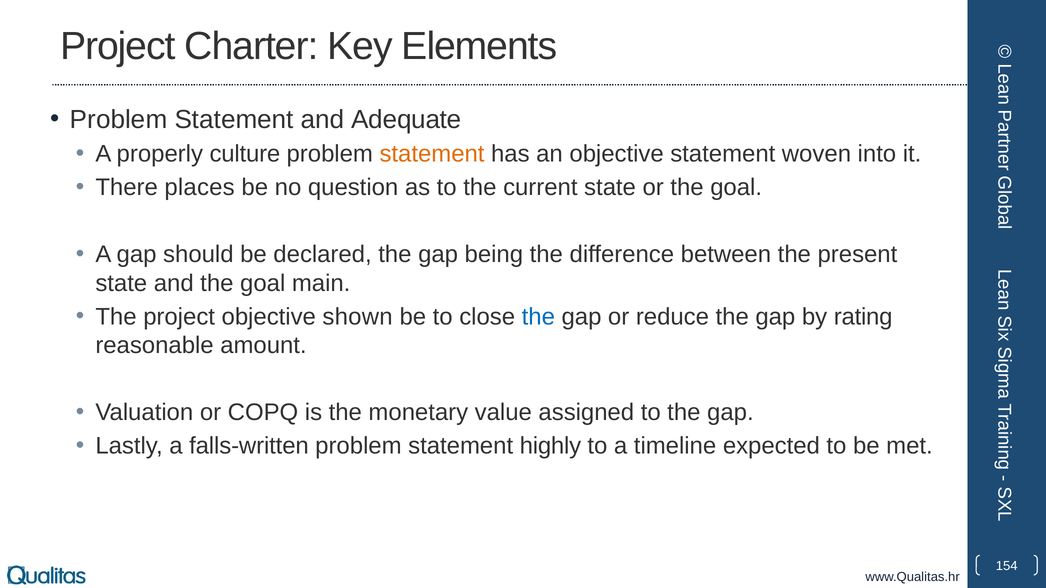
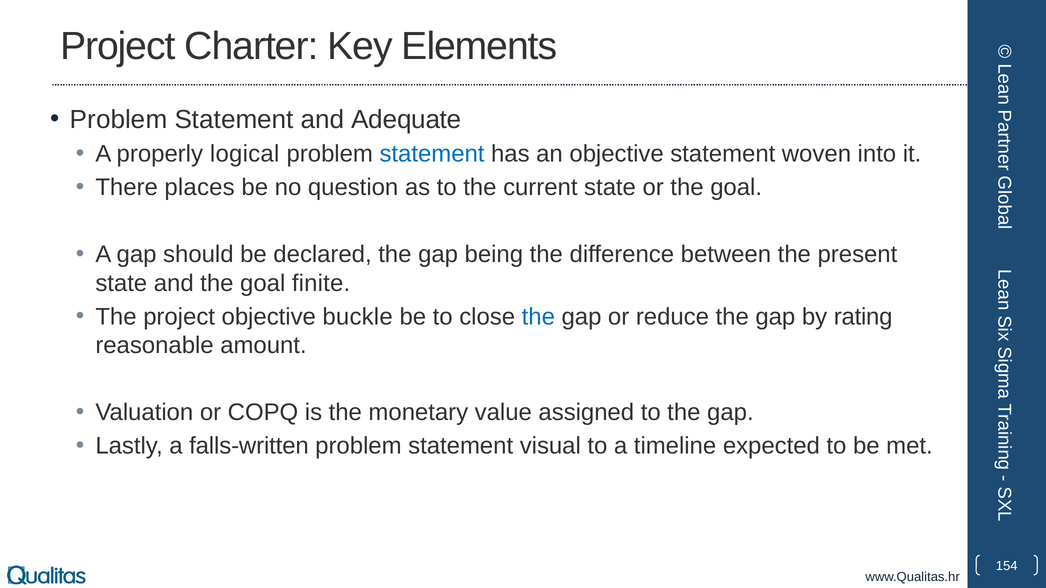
culture: culture -> logical
statement at (432, 154) colour: orange -> blue
main: main -> finite
shown: shown -> buckle
highly: highly -> visual
